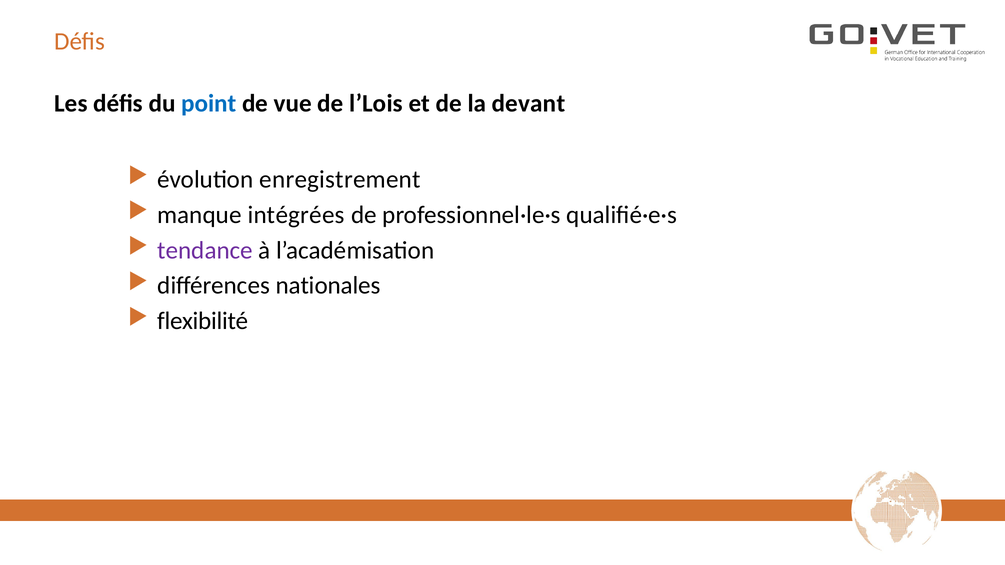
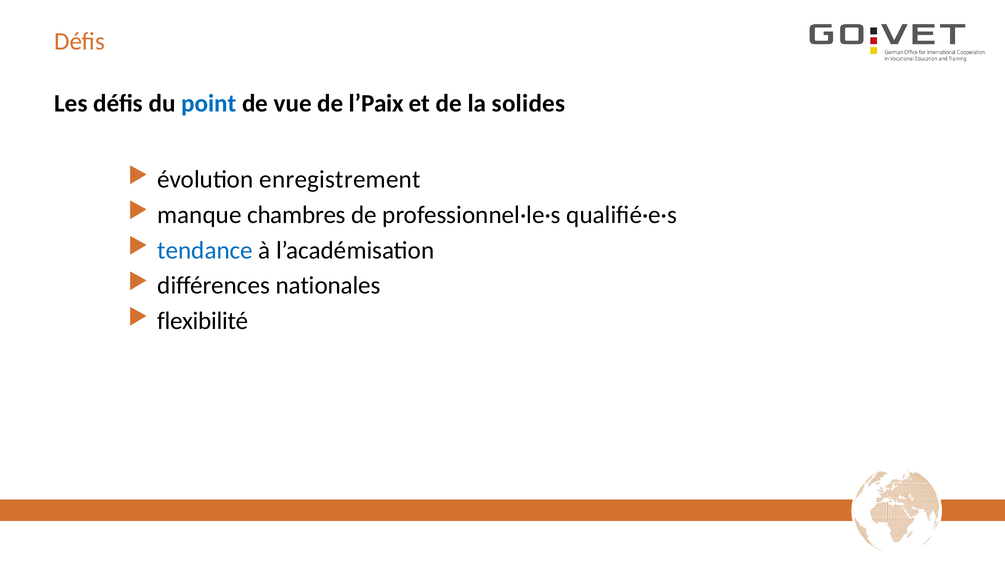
l’Lois: l’Lois -> l’Paix
devant: devant -> solides
intégrées: intégrées -> chambres
tendance colour: purple -> blue
